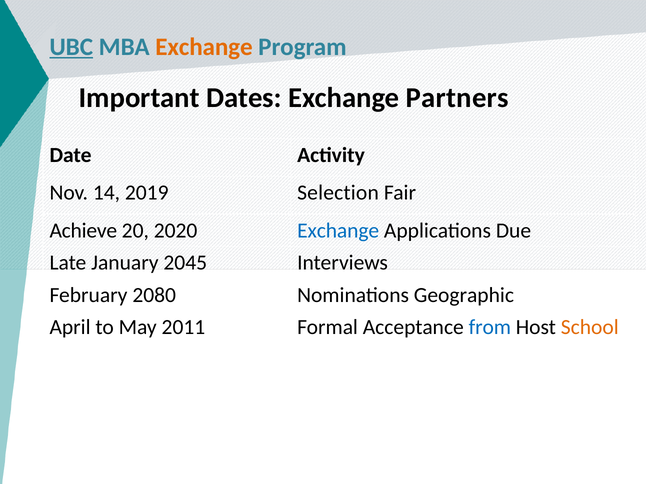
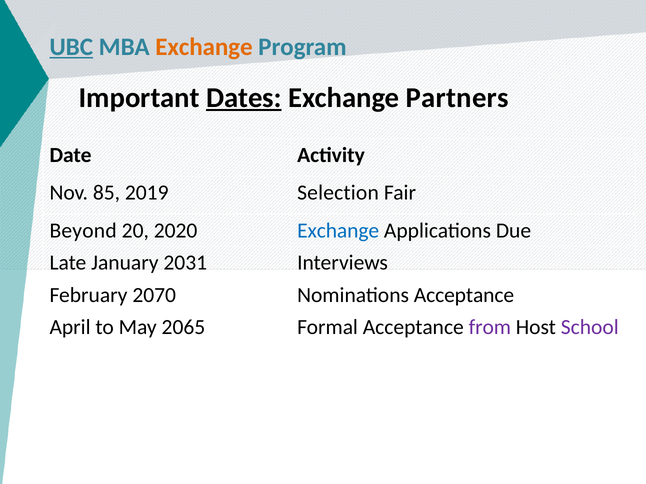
Dates underline: none -> present
14: 14 -> 85
Achieve: Achieve -> Beyond
2045: 2045 -> 2031
2080: 2080 -> 2070
Nominations Geographic: Geographic -> Acceptance
2011: 2011 -> 2065
from colour: blue -> purple
School colour: orange -> purple
